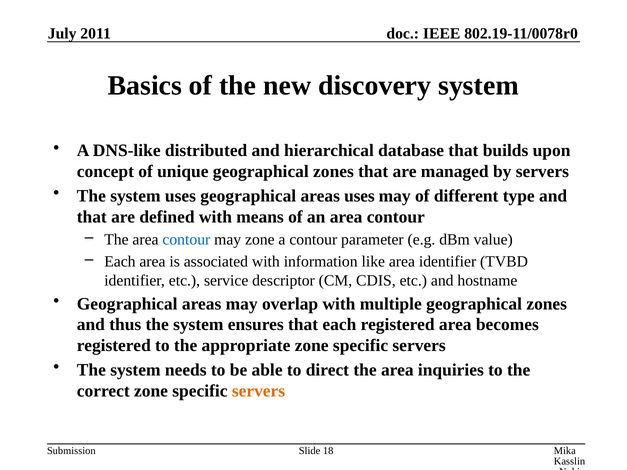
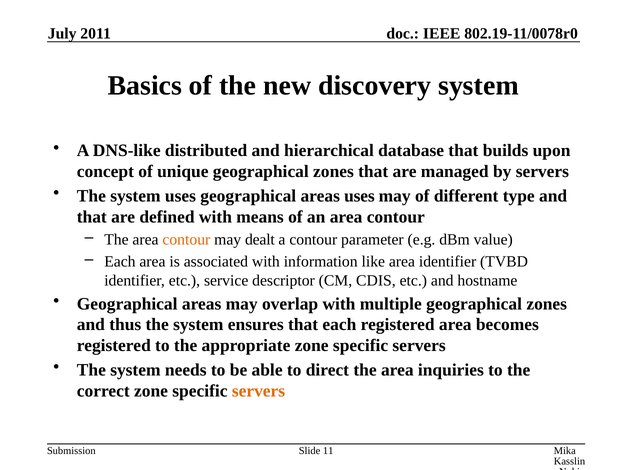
contour at (186, 240) colour: blue -> orange
may zone: zone -> dealt
18: 18 -> 11
